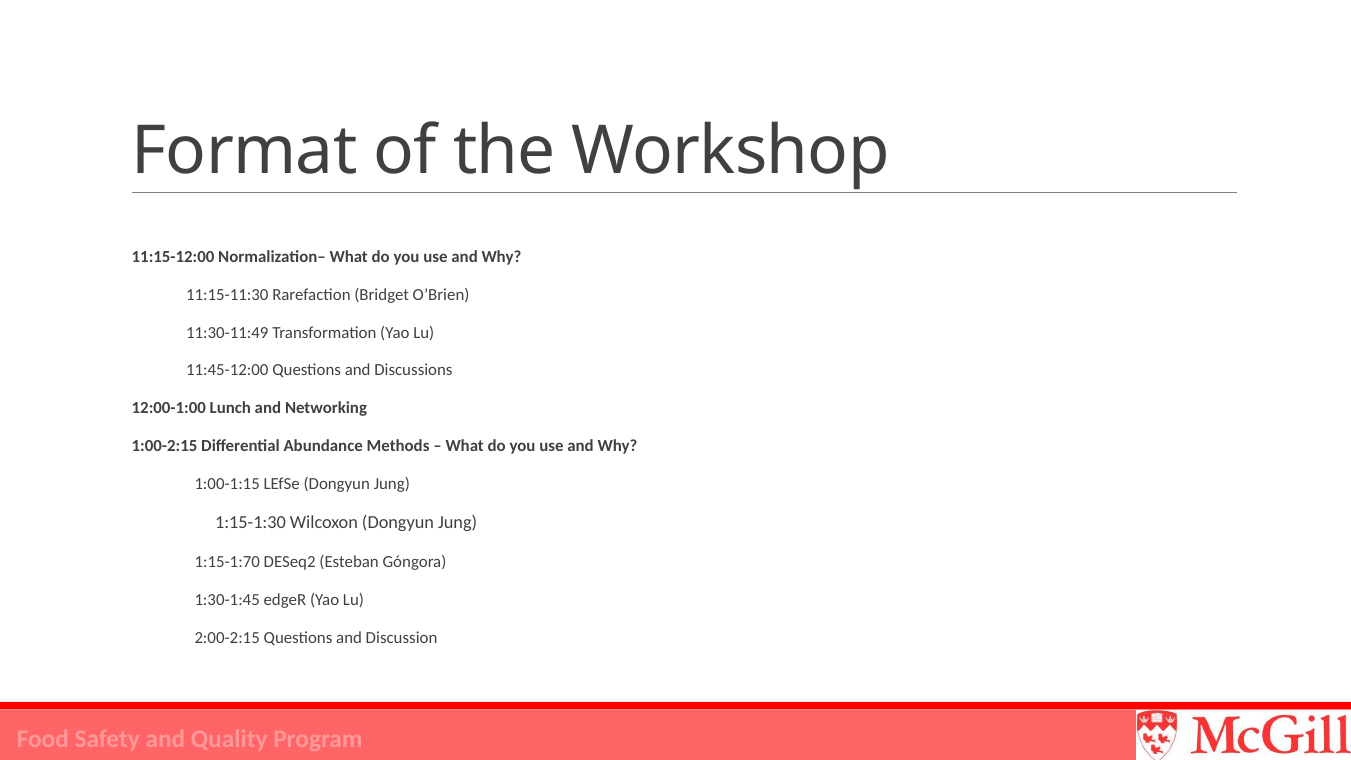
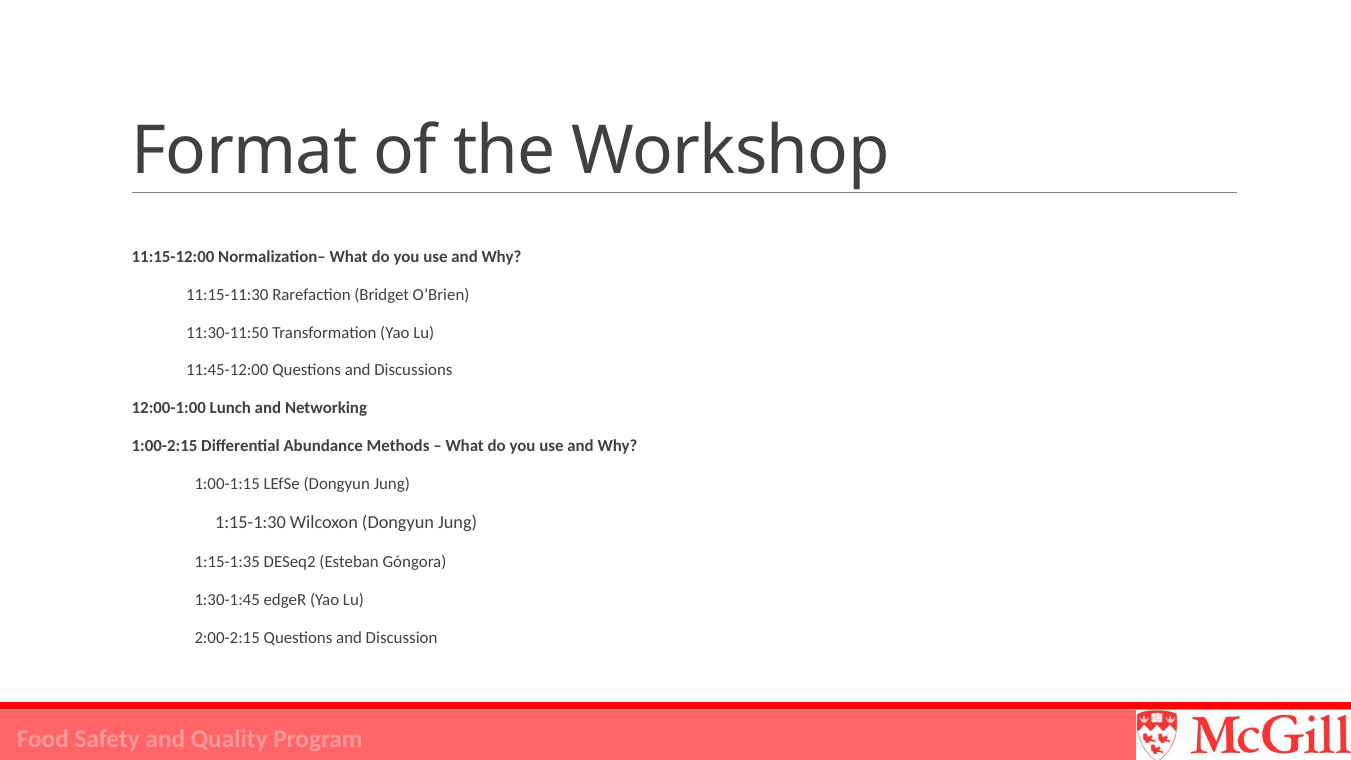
11:30-11:49: 11:30-11:49 -> 11:30-11:50
1:15-1:70: 1:15-1:70 -> 1:15-1:35
